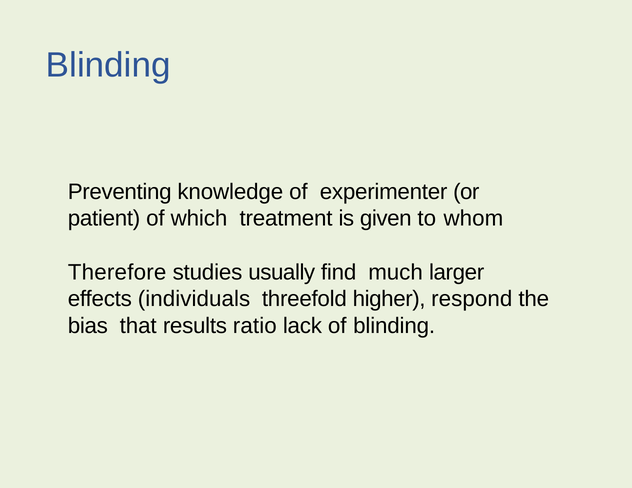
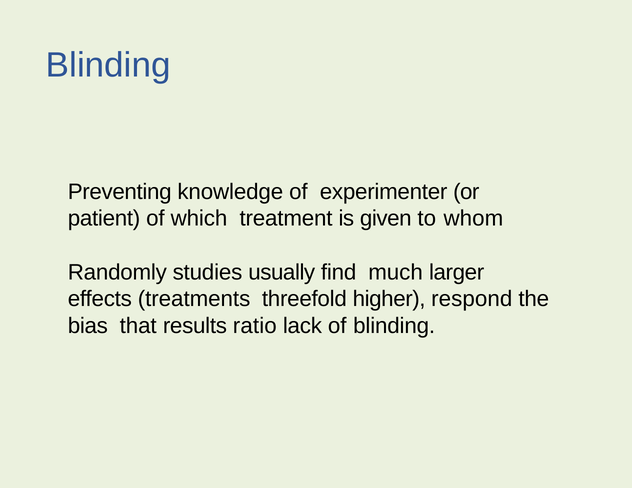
Therefore: Therefore -> Randomly
individuals: individuals -> treatments
